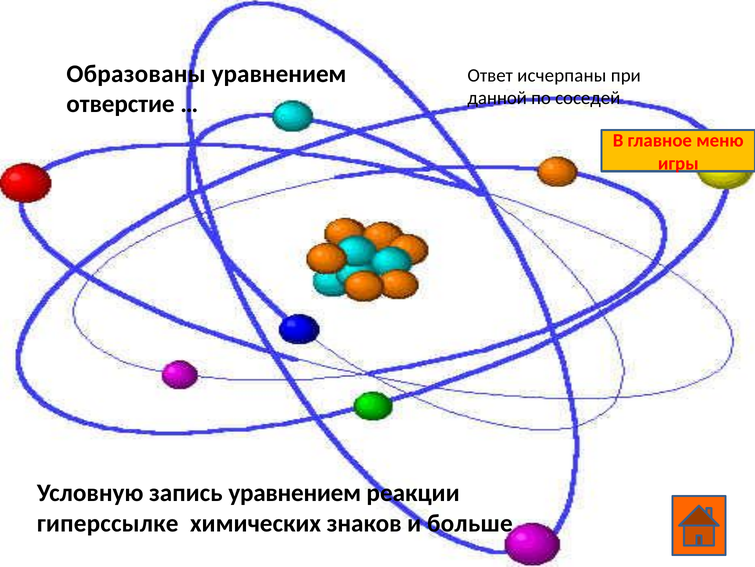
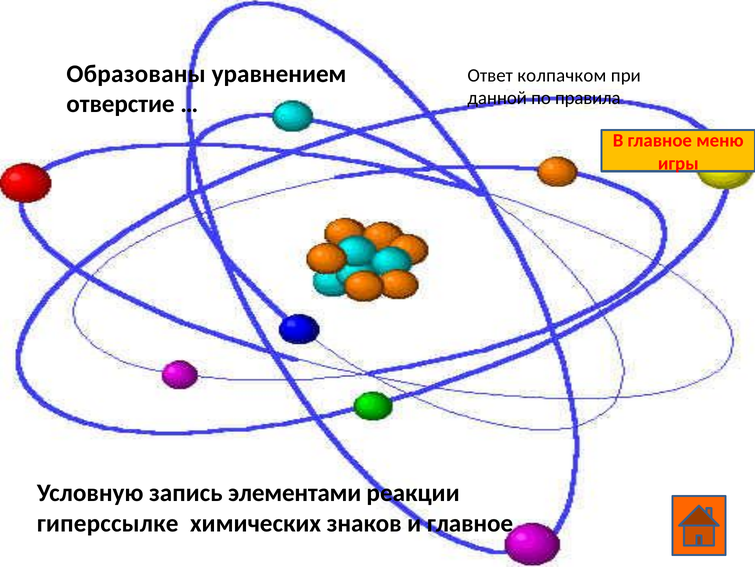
исчерпаны: исчерпаны -> колпачком
соседей: соседей -> правила
запись уравнением: уравнением -> элементами
и больше: больше -> главное
